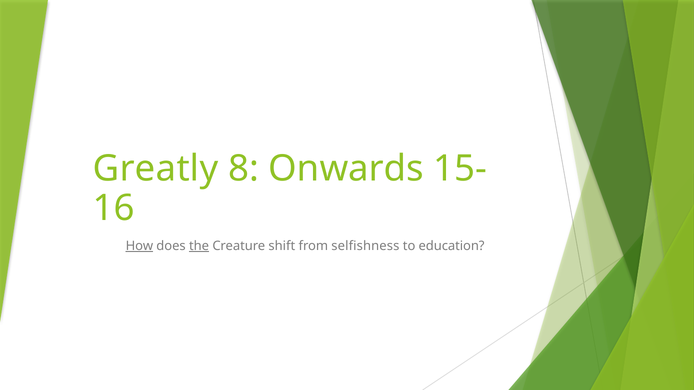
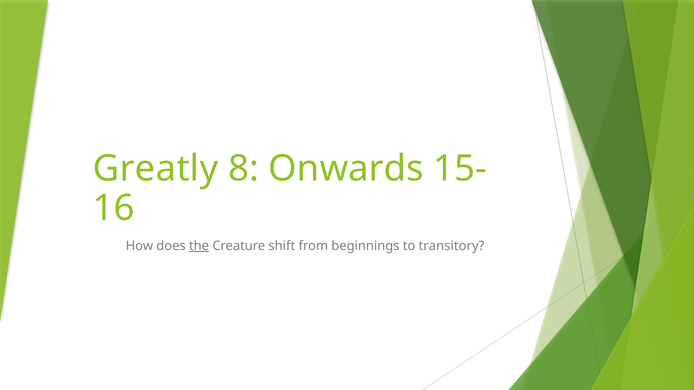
How underline: present -> none
selfishness: selfishness -> beginnings
education: education -> transitory
